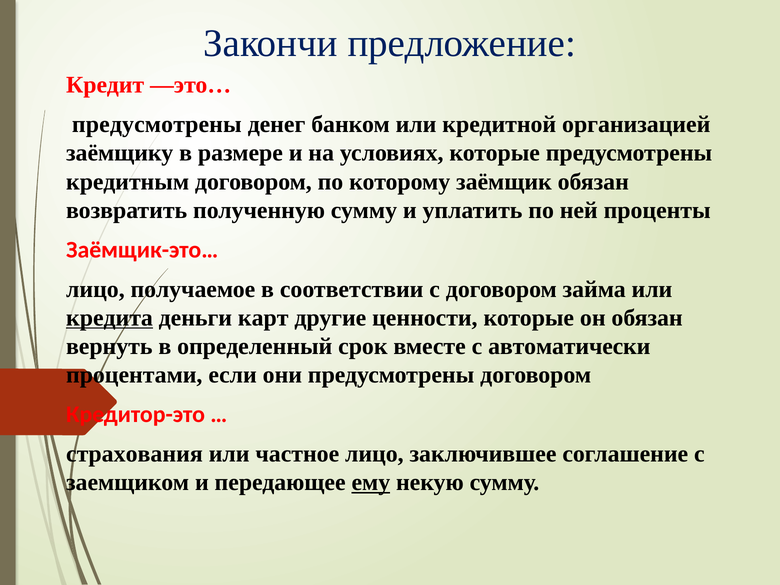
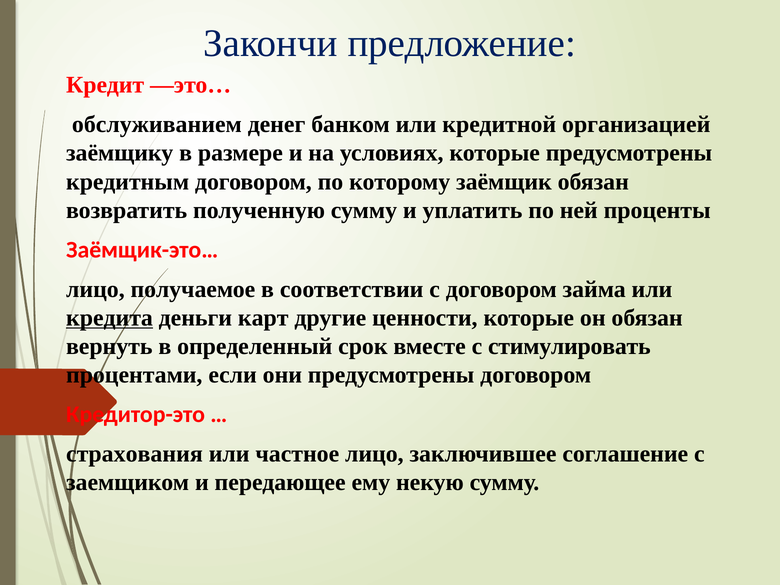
предусмотрены at (157, 125): предусмотрены -> обслуживанием
автоматически: автоматически -> стимулировать
ему underline: present -> none
